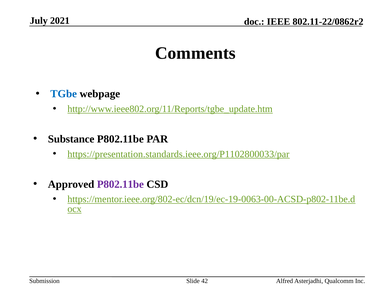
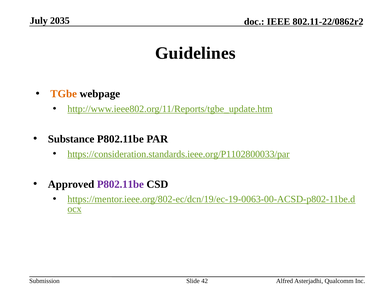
2021: 2021 -> 2035
Comments: Comments -> Guidelines
TGbe colour: blue -> orange
https://presentation.standards.ieee.org/P1102800033/par: https://presentation.standards.ieee.org/P1102800033/par -> https://consideration.standards.ieee.org/P1102800033/par
